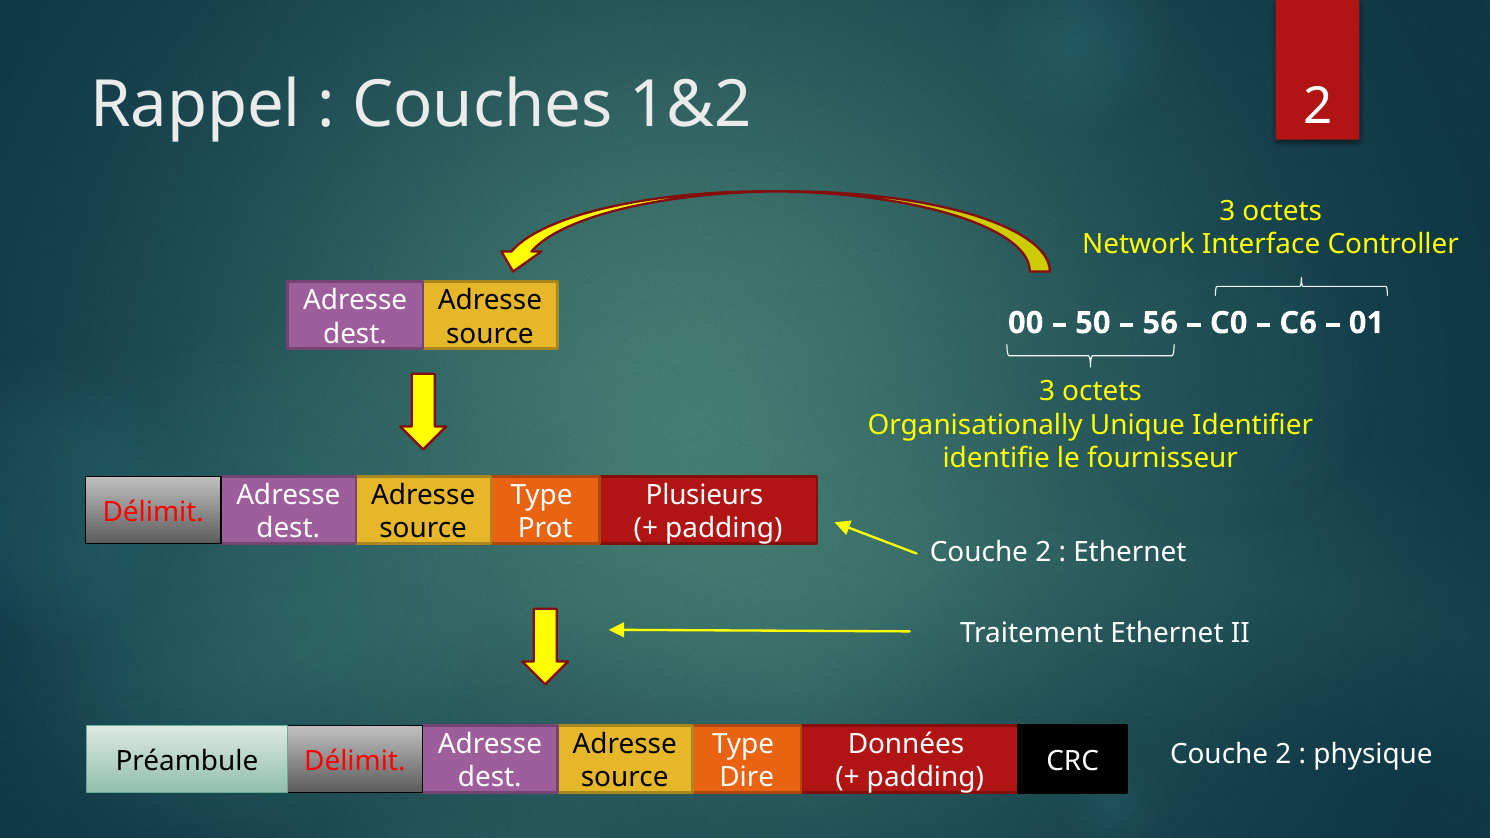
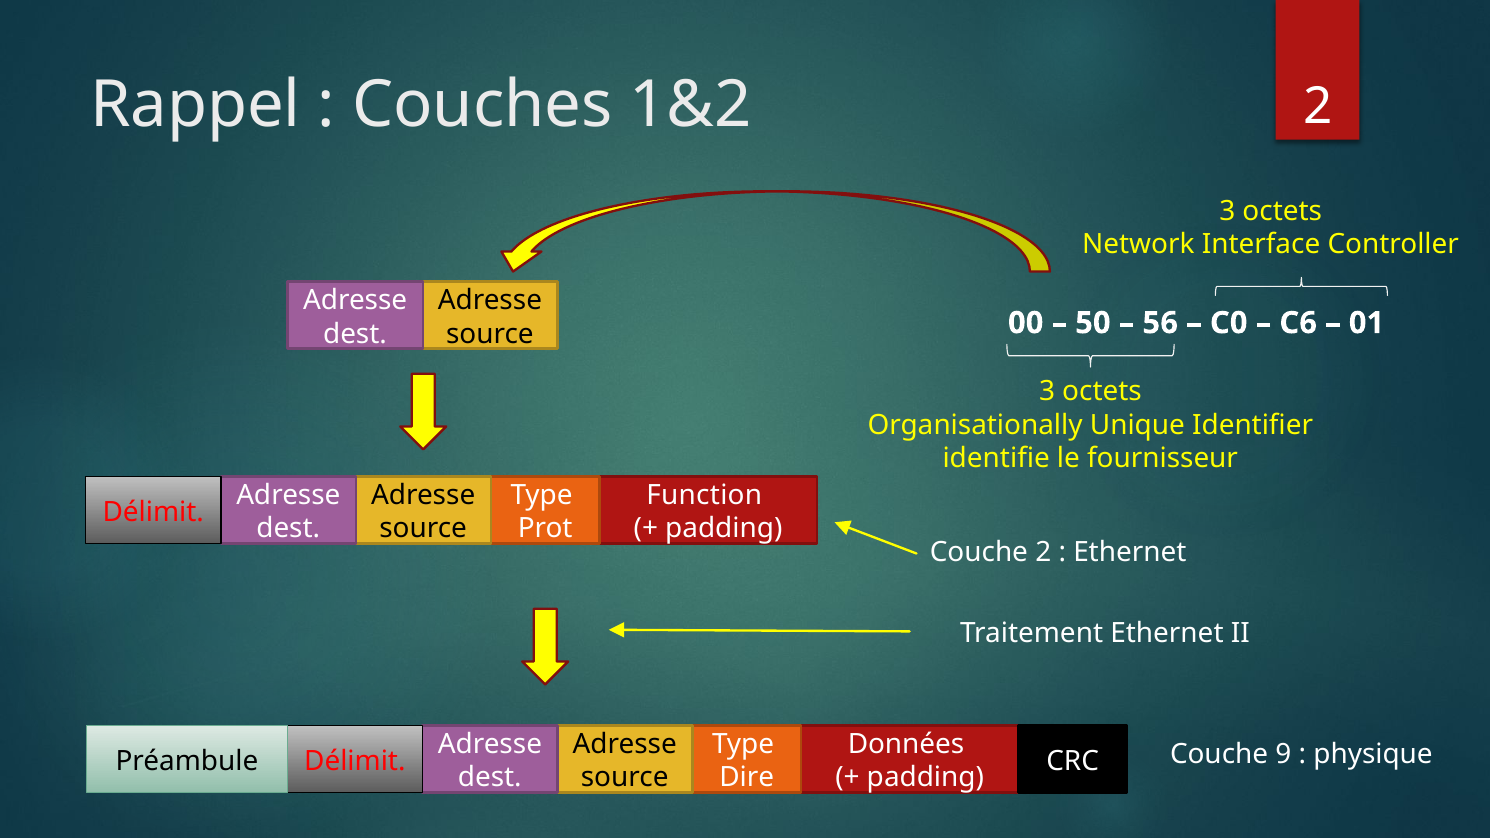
Plusieurs: Plusieurs -> Function
CRC Couche 2: 2 -> 9
